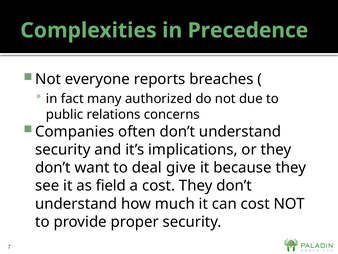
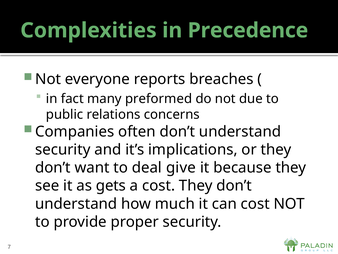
authorized: authorized -> preformed
field: field -> gets
